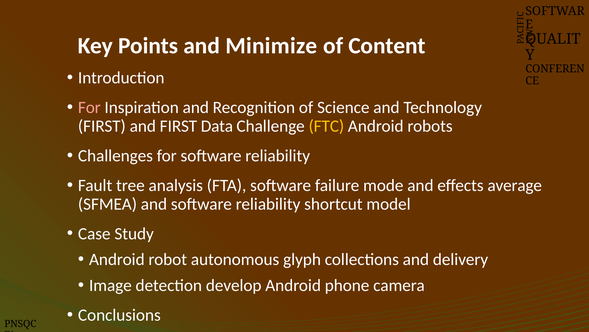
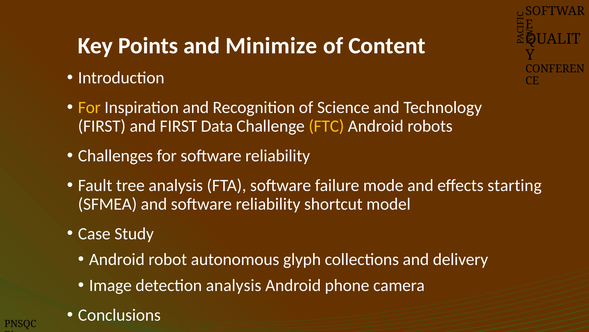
For at (89, 107) colour: pink -> yellow
average: average -> starting
detection develop: develop -> analysis
